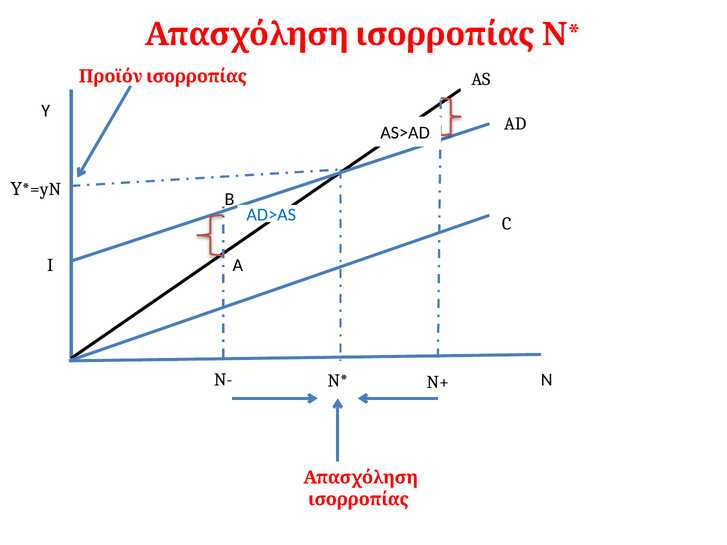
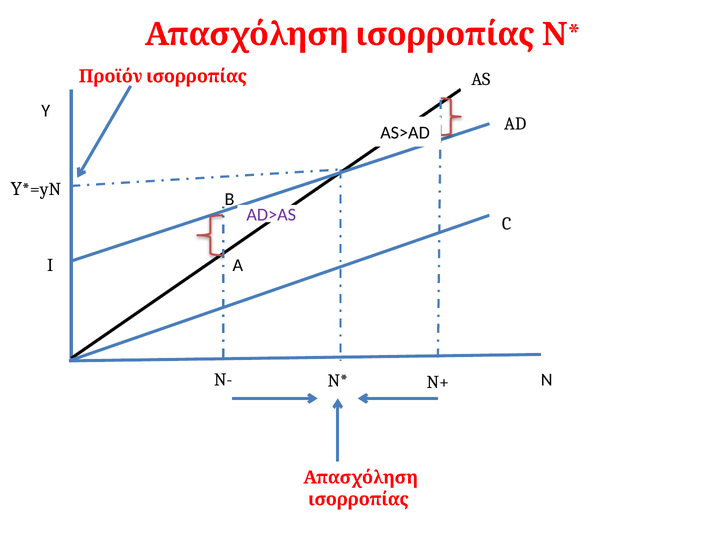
AD>AS colour: blue -> purple
